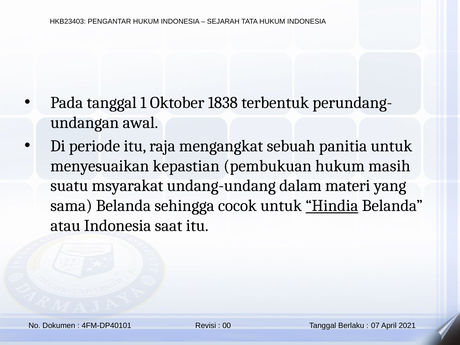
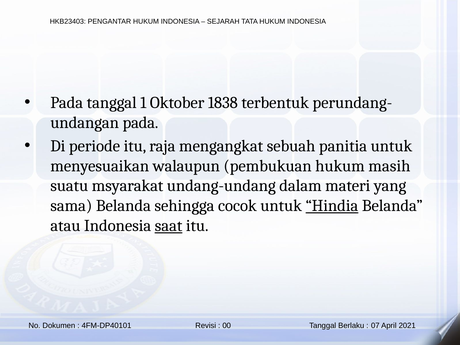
awal at (140, 123): awal -> pada
kepastian: kepastian -> walaupun
saat underline: none -> present
